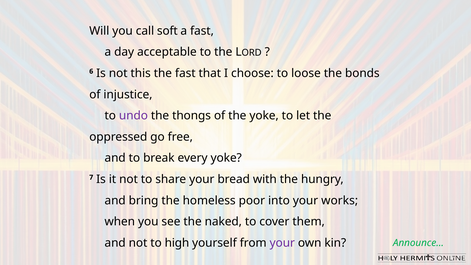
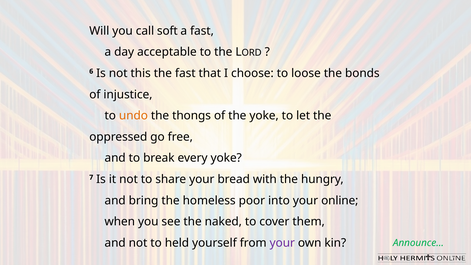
undo colour: purple -> orange
works: works -> online
high: high -> held
